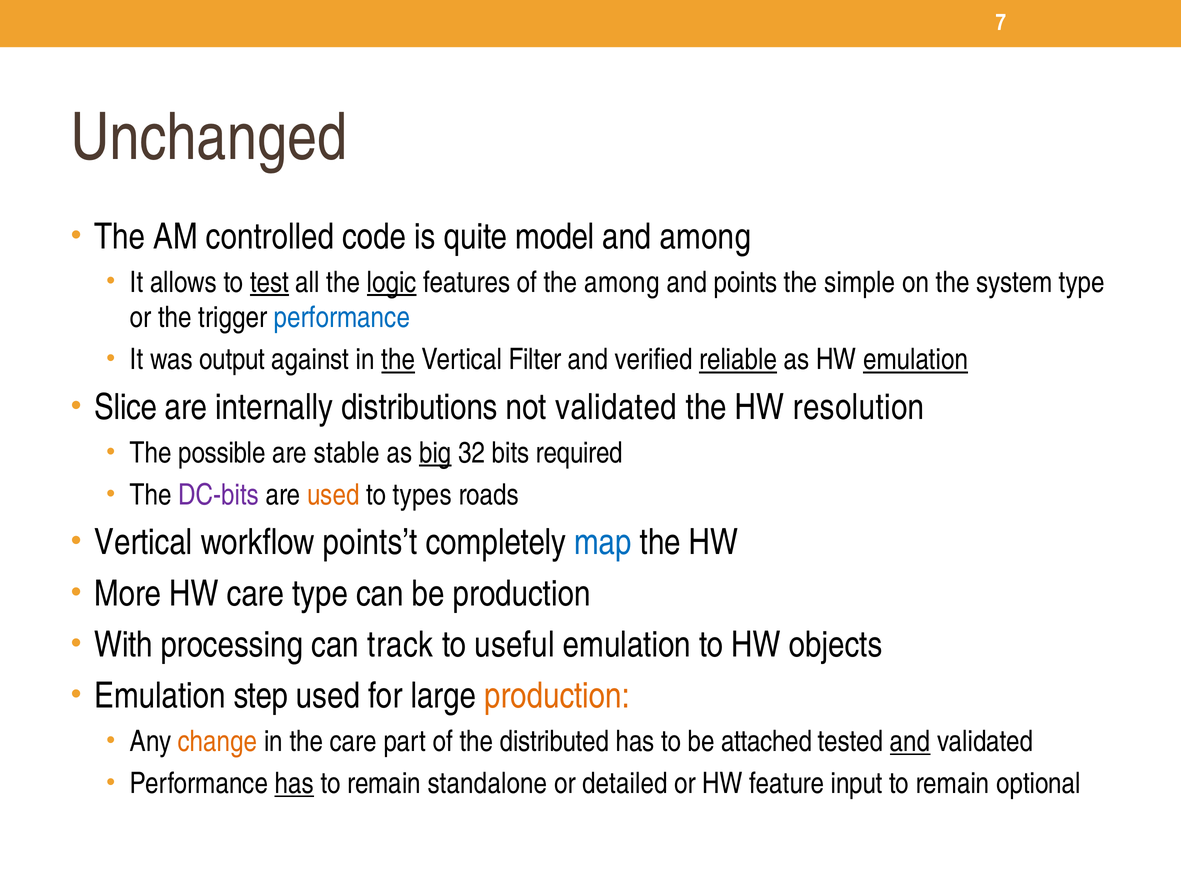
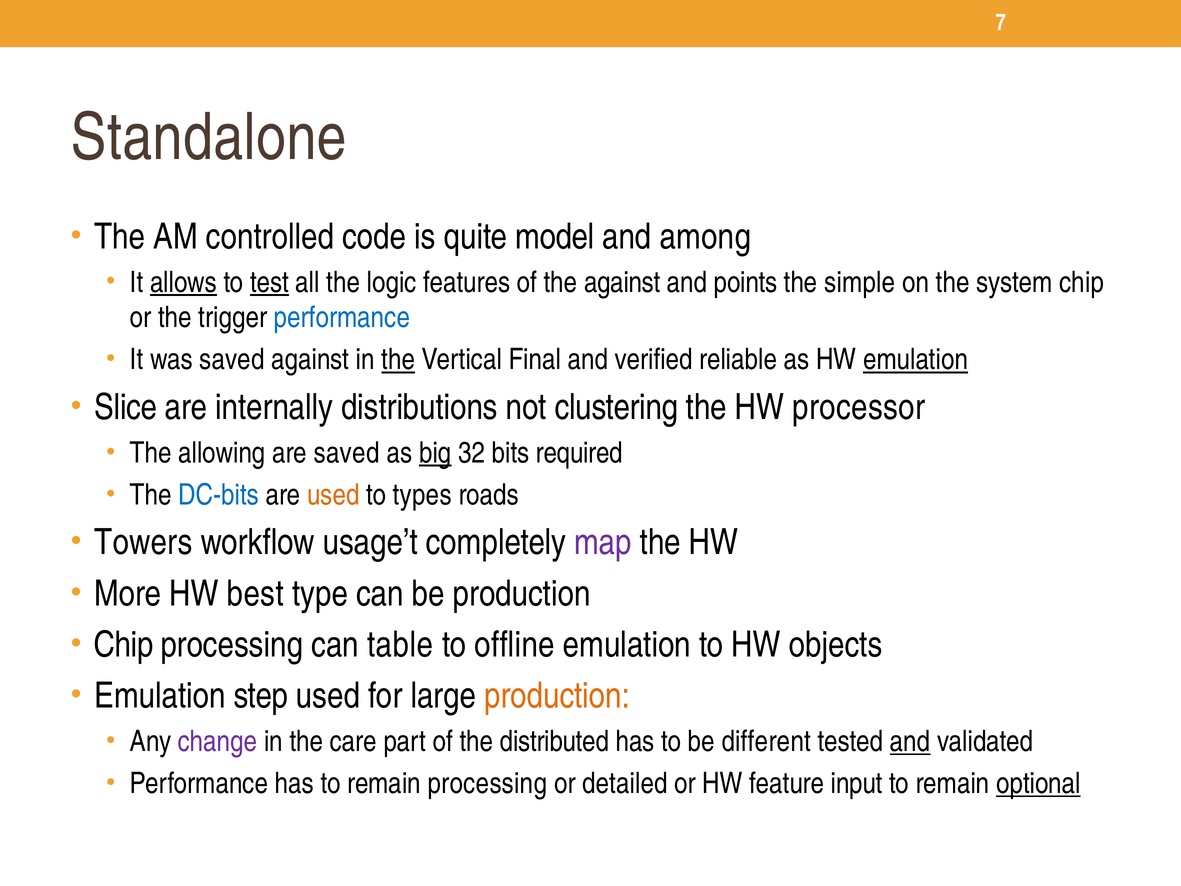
Unchanged: Unchanged -> Standalone
allows underline: none -> present
logic underline: present -> none
the among: among -> against
system type: type -> chip
was output: output -> saved
Filter: Filter -> Final
reliable underline: present -> none
not validated: validated -> clustering
resolution: resolution -> processor
possible: possible -> allowing
are stable: stable -> saved
DC-bits colour: purple -> blue
Vertical at (144, 542): Vertical -> Towers
points’t: points’t -> usage’t
map colour: blue -> purple
HW care: care -> best
With at (124, 645): With -> Chip
track: track -> table
useful: useful -> offline
change colour: orange -> purple
attached: attached -> different
has at (294, 783) underline: present -> none
remain standalone: standalone -> processing
optional underline: none -> present
